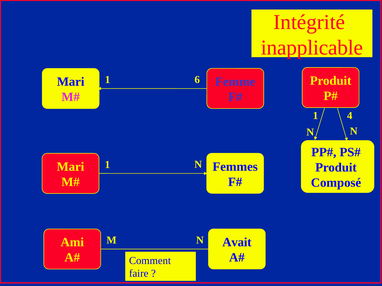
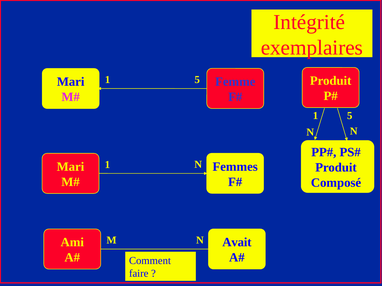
inapplicable: inapplicable -> exemplaires
6 at (197, 80): 6 -> 5
4 at (350, 116): 4 -> 5
